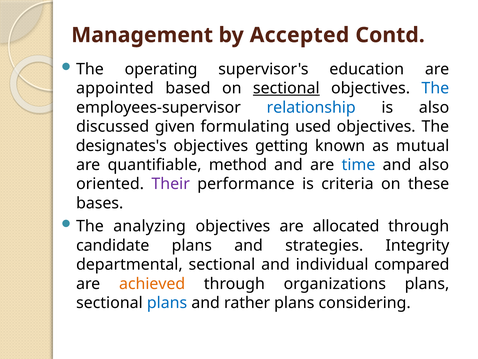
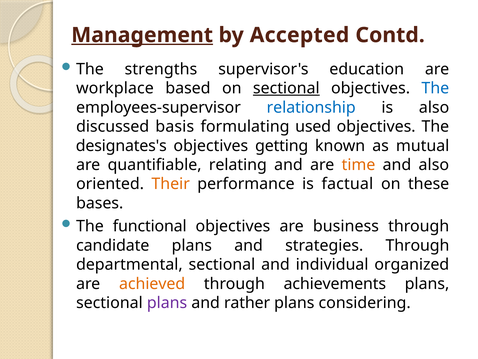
Management underline: none -> present
operating: operating -> strengths
appointed: appointed -> workplace
given: given -> basis
method: method -> relating
time colour: blue -> orange
Their colour: purple -> orange
criteria: criteria -> factual
analyzing: analyzing -> functional
allocated: allocated -> business
strategies Integrity: Integrity -> Through
compared: compared -> organized
organizations: organizations -> achievements
plans at (167, 302) colour: blue -> purple
